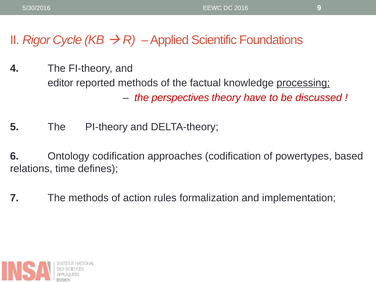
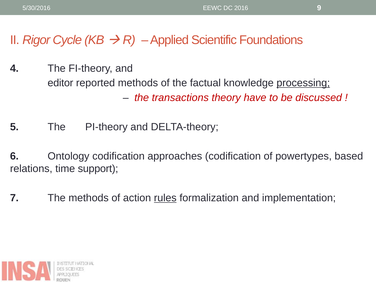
perspectives: perspectives -> transactions
defines: defines -> support
rules underline: none -> present
